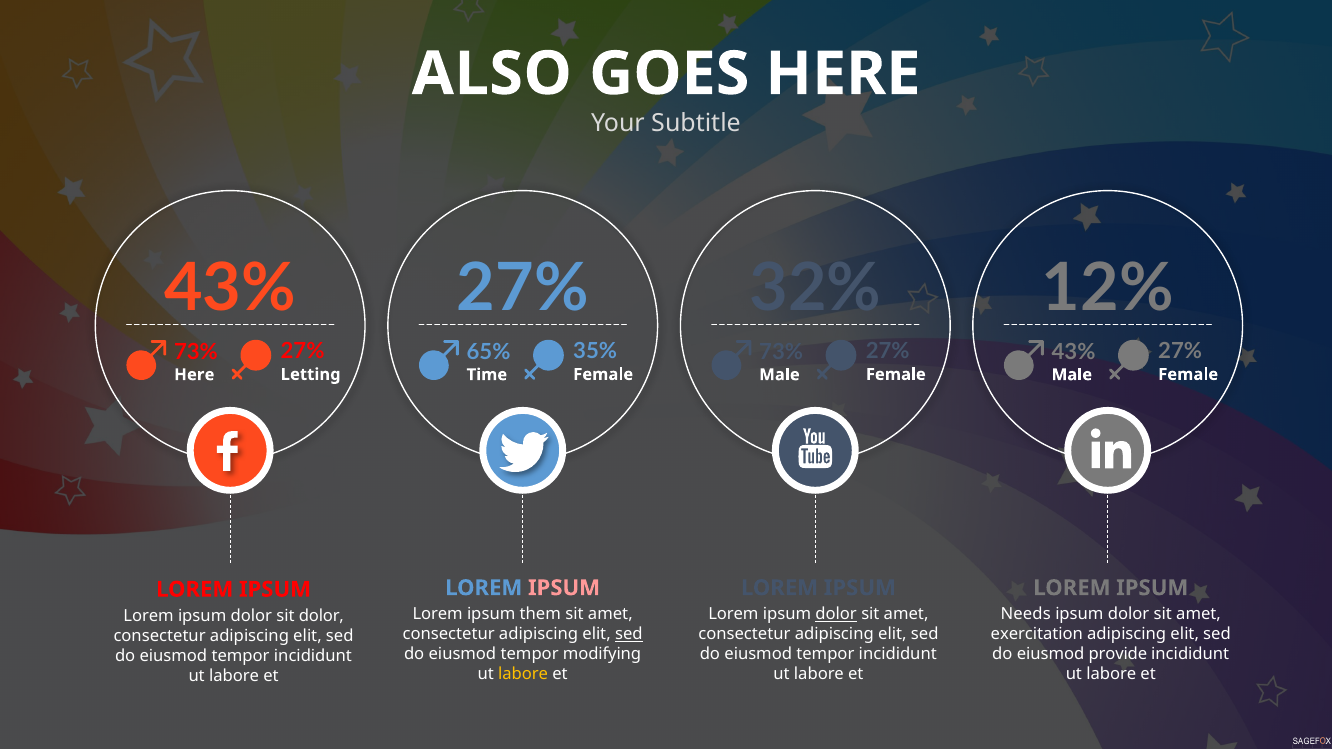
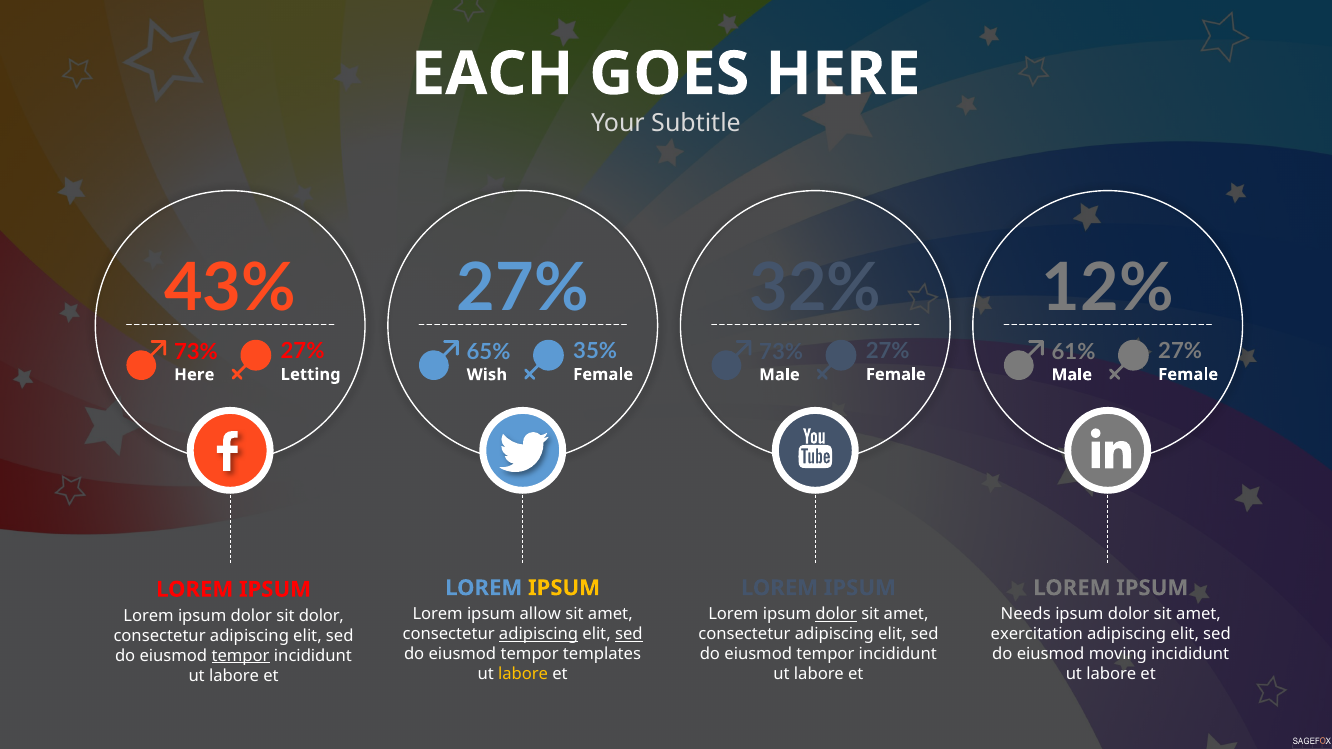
ALSO: ALSO -> EACH
43% at (1074, 352): 43% -> 61%
Time: Time -> Wish
IPSUM at (564, 588) colour: pink -> yellow
them: them -> allow
adipiscing at (539, 634) underline: none -> present
modifying: modifying -> templates
provide: provide -> moving
tempor at (241, 656) underline: none -> present
